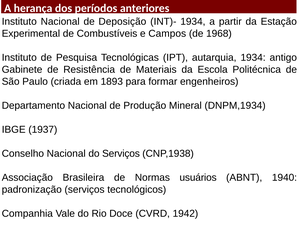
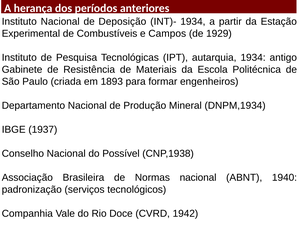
1968: 1968 -> 1929
do Serviços: Serviços -> Possível
Normas usuários: usuários -> nacional
